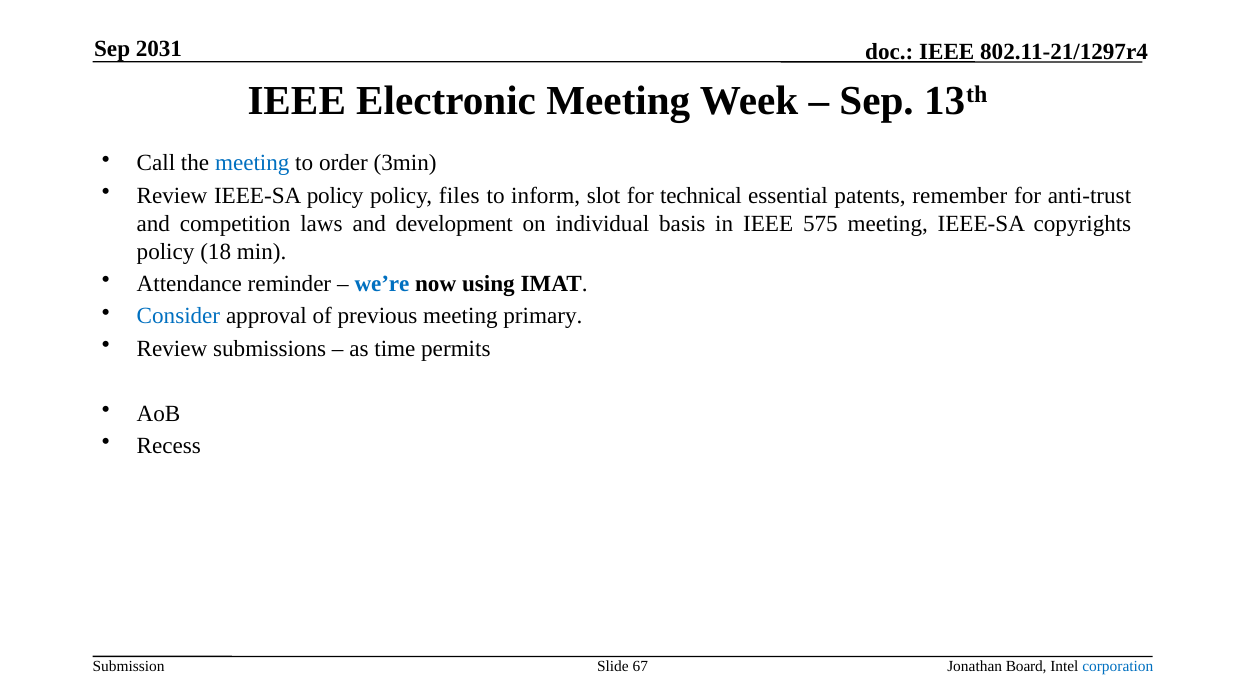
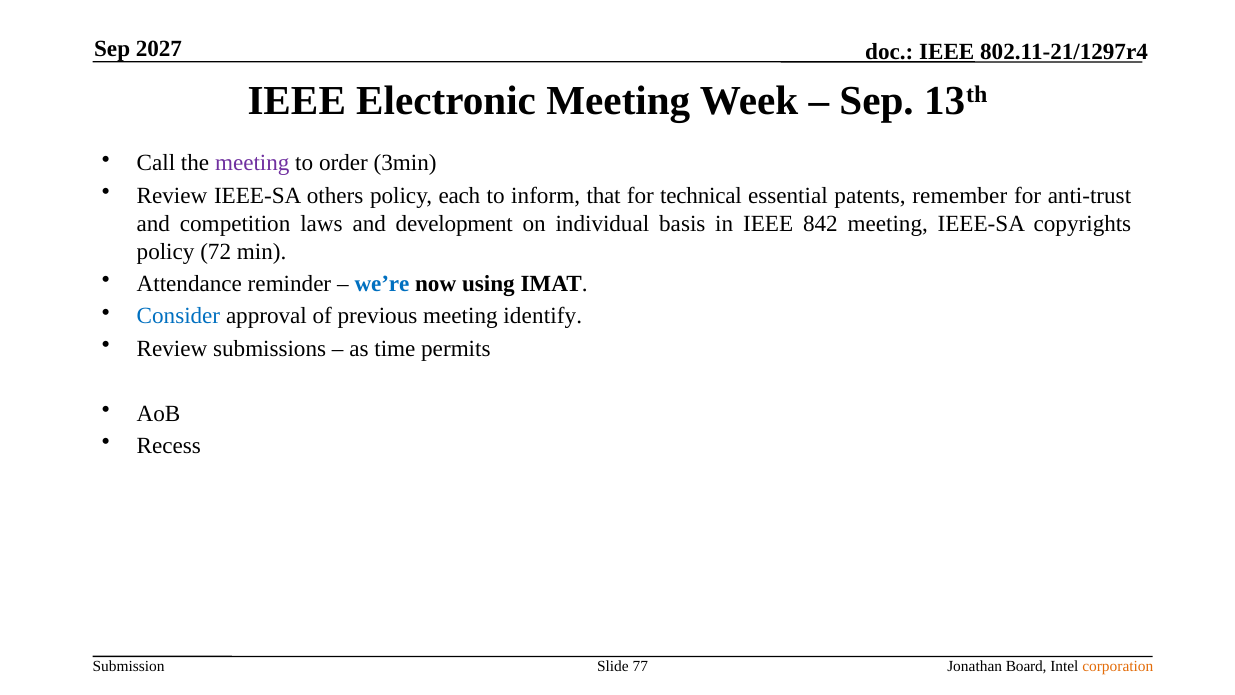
2031: 2031 -> 2027
meeting at (252, 163) colour: blue -> purple
IEEE-SA policy: policy -> others
files: files -> each
slot: slot -> that
575: 575 -> 842
18: 18 -> 72
primary: primary -> identify
67: 67 -> 77
corporation colour: blue -> orange
